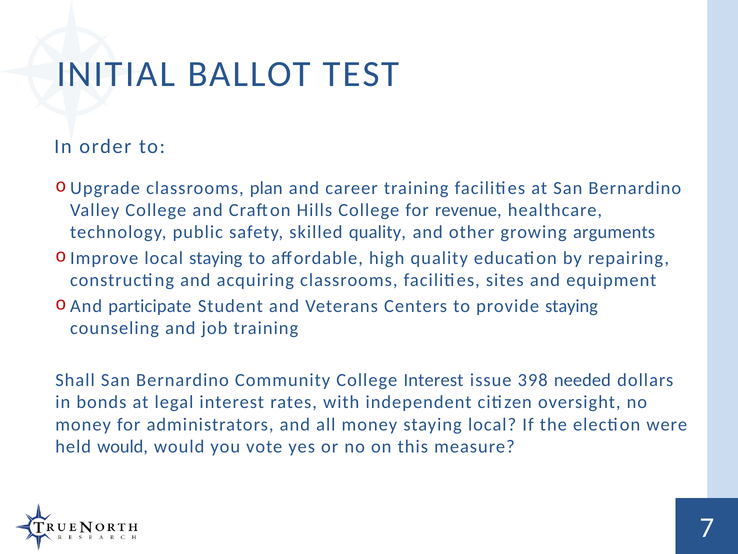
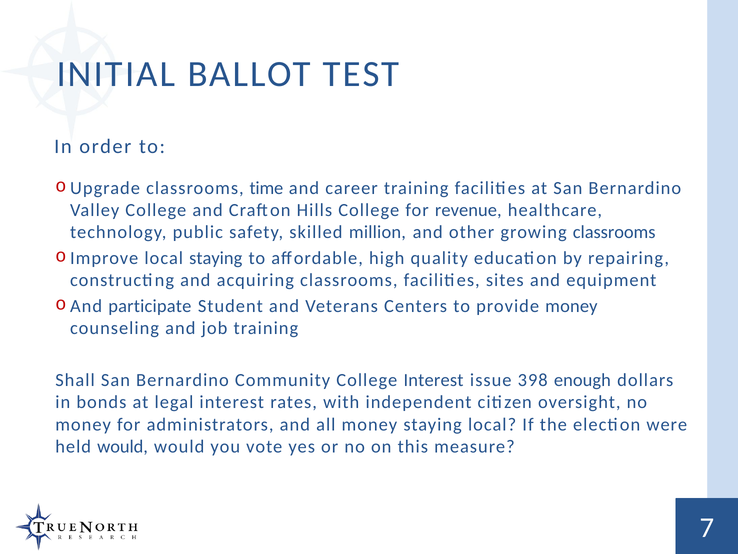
plan: plan -> time
skilled quality: quality -> million
growing arguments: arguments -> classrooms
provide staying: staying -> money
needed: needed -> enough
